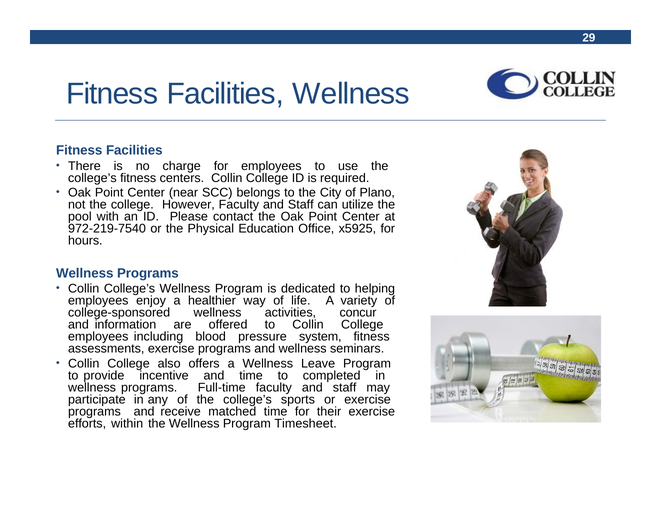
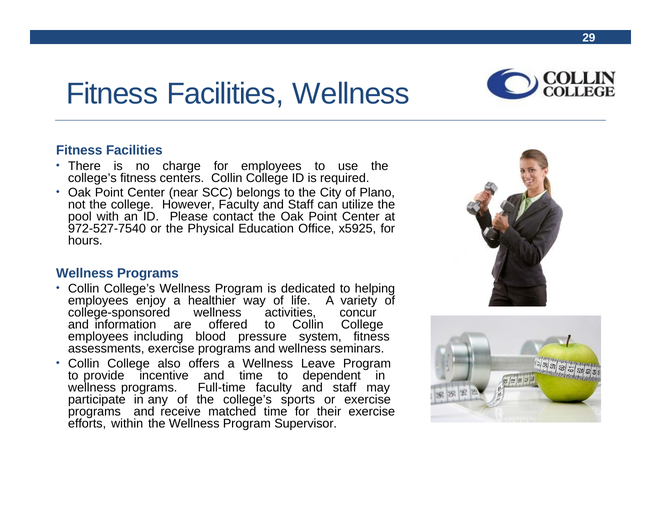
972-219-7540: 972-219-7540 -> 972-527-7540
completed: completed -> dependent
Timesheet: Timesheet -> Supervisor
